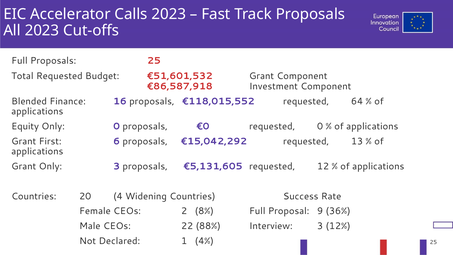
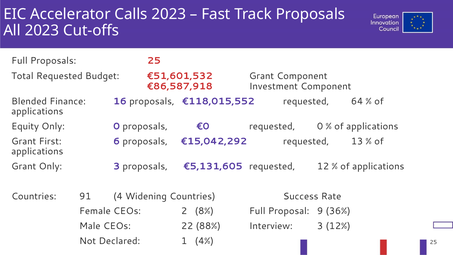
20: 20 -> 91
